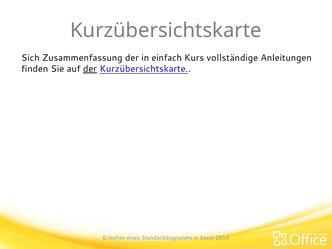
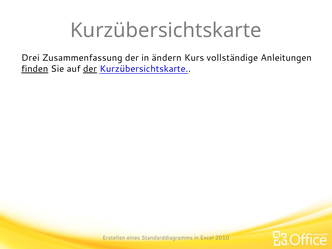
Sich: Sich -> Drei
einfach: einfach -> ändern
finden underline: none -> present
